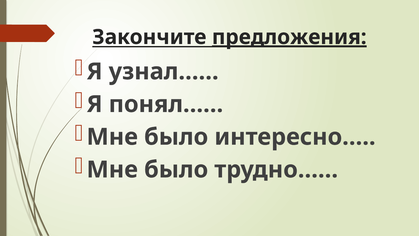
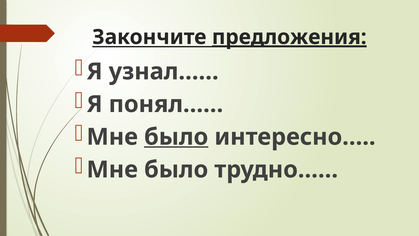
было at (176, 137) underline: none -> present
